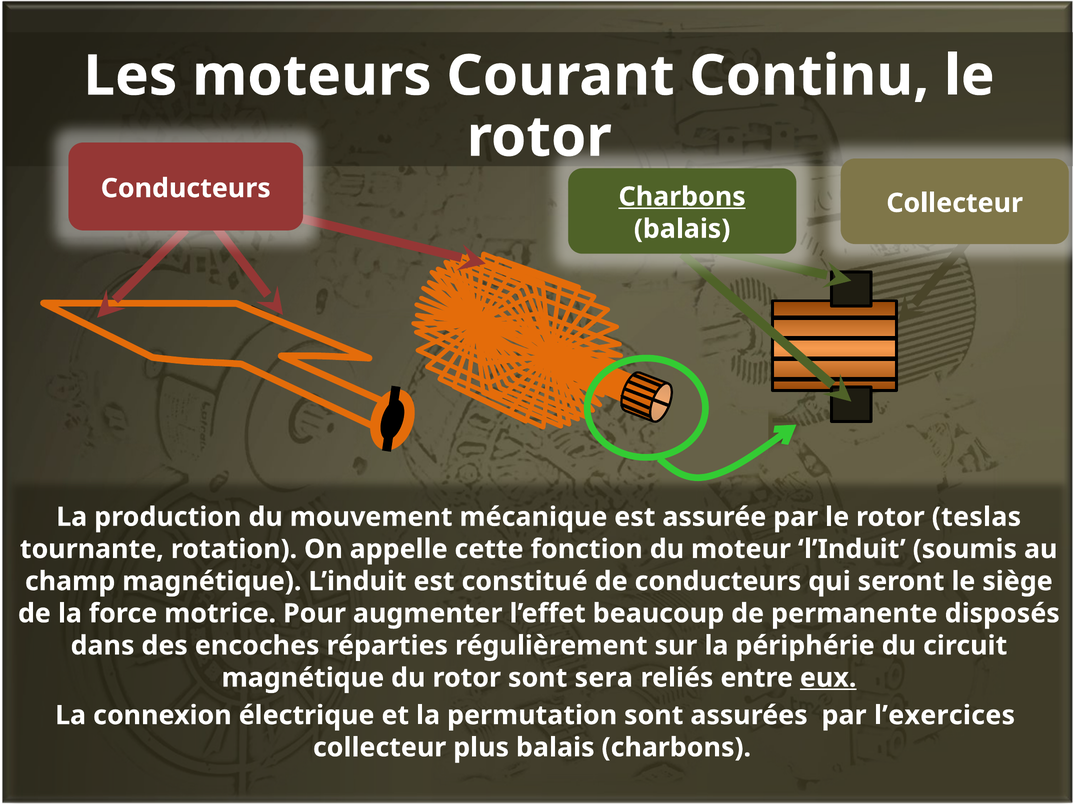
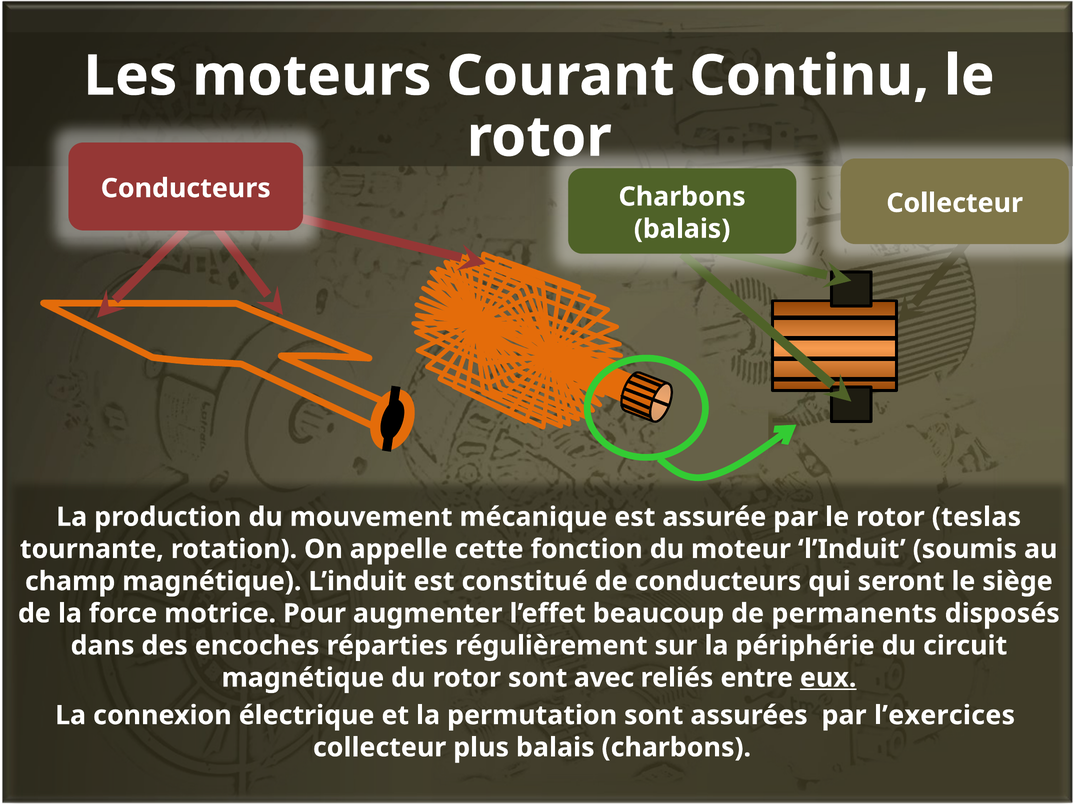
Charbons at (682, 197) underline: present -> none
permanente: permanente -> permanents
sera: sera -> avec
